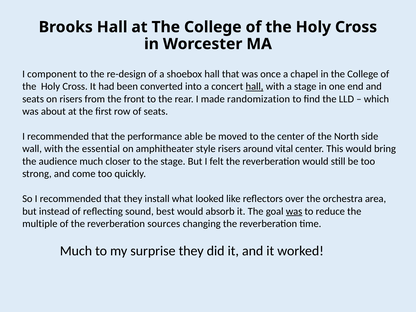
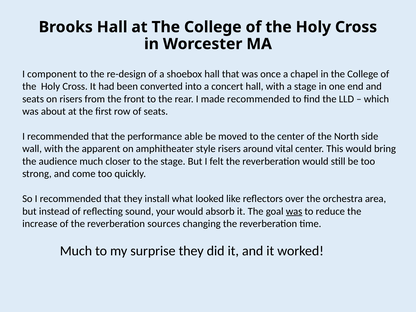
hall at (255, 86) underline: present -> none
made randomization: randomization -> recommended
essential: essential -> apparent
best: best -> your
multiple: multiple -> increase
